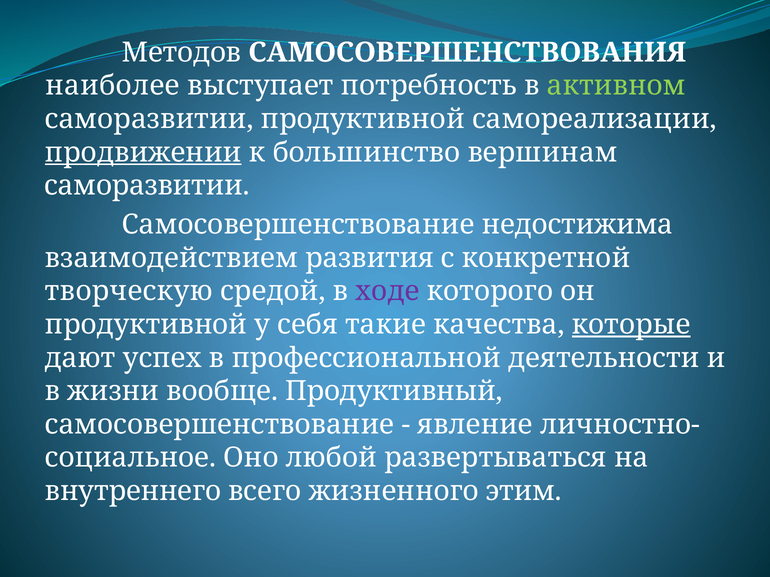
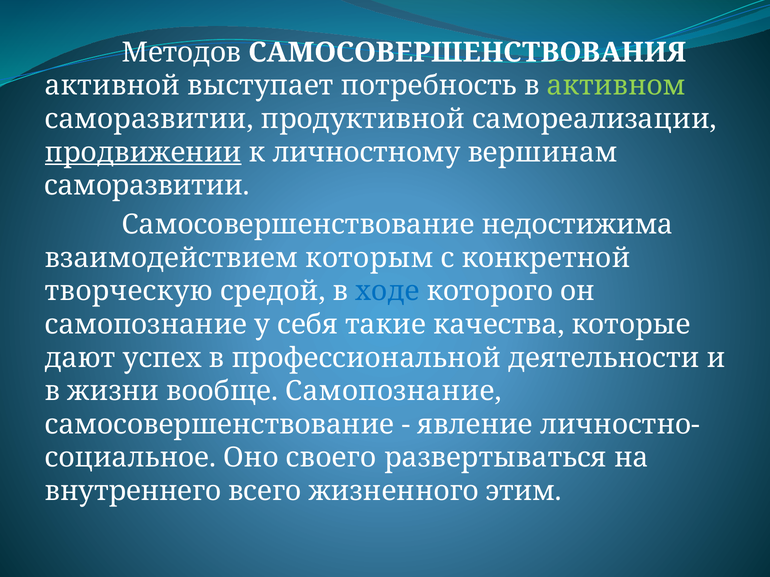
наиболее: наиболее -> активной
большинство: большинство -> личностному
развития: развития -> которым
ходе colour: purple -> blue
продуктивной at (146, 325): продуктивной -> самопознание
которые underline: present -> none
вообще Продуктивный: Продуктивный -> Самопознание
любой: любой -> своего
